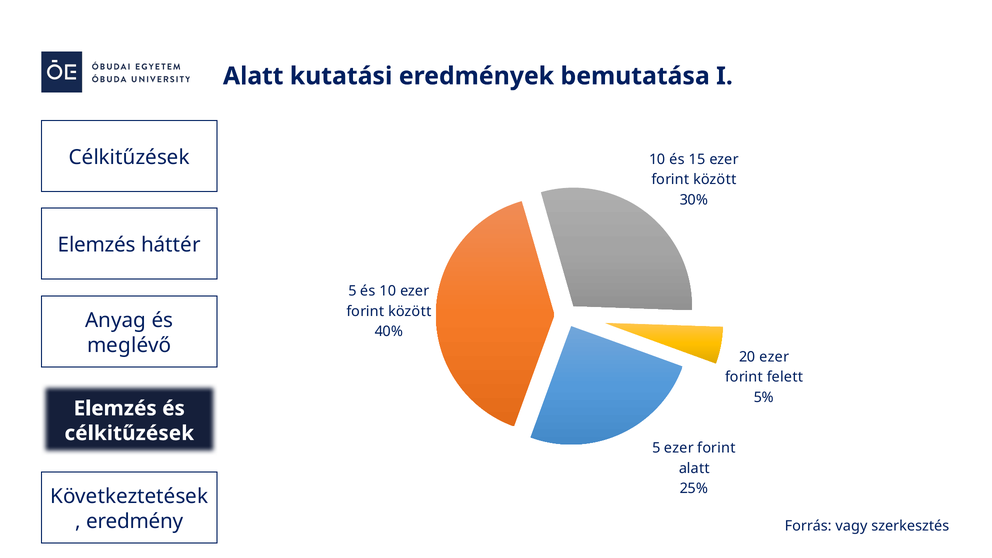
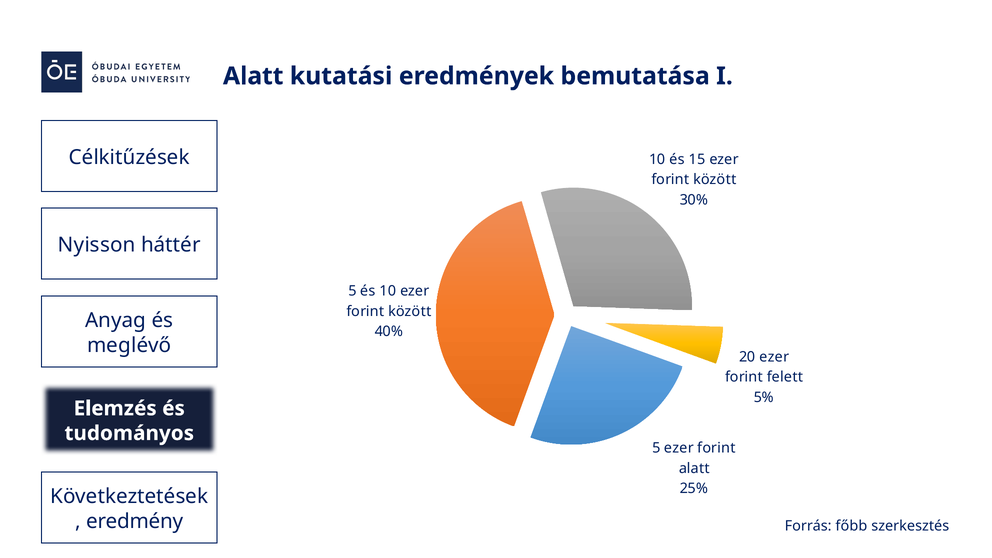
Elemzés at (97, 245): Elemzés -> Nyisson
célkitűzések at (129, 433): célkitűzések -> tudományos
vagy: vagy -> főbb
